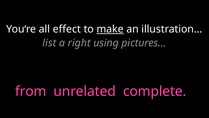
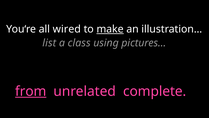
effect: effect -> wired
right: right -> class
from underline: none -> present
